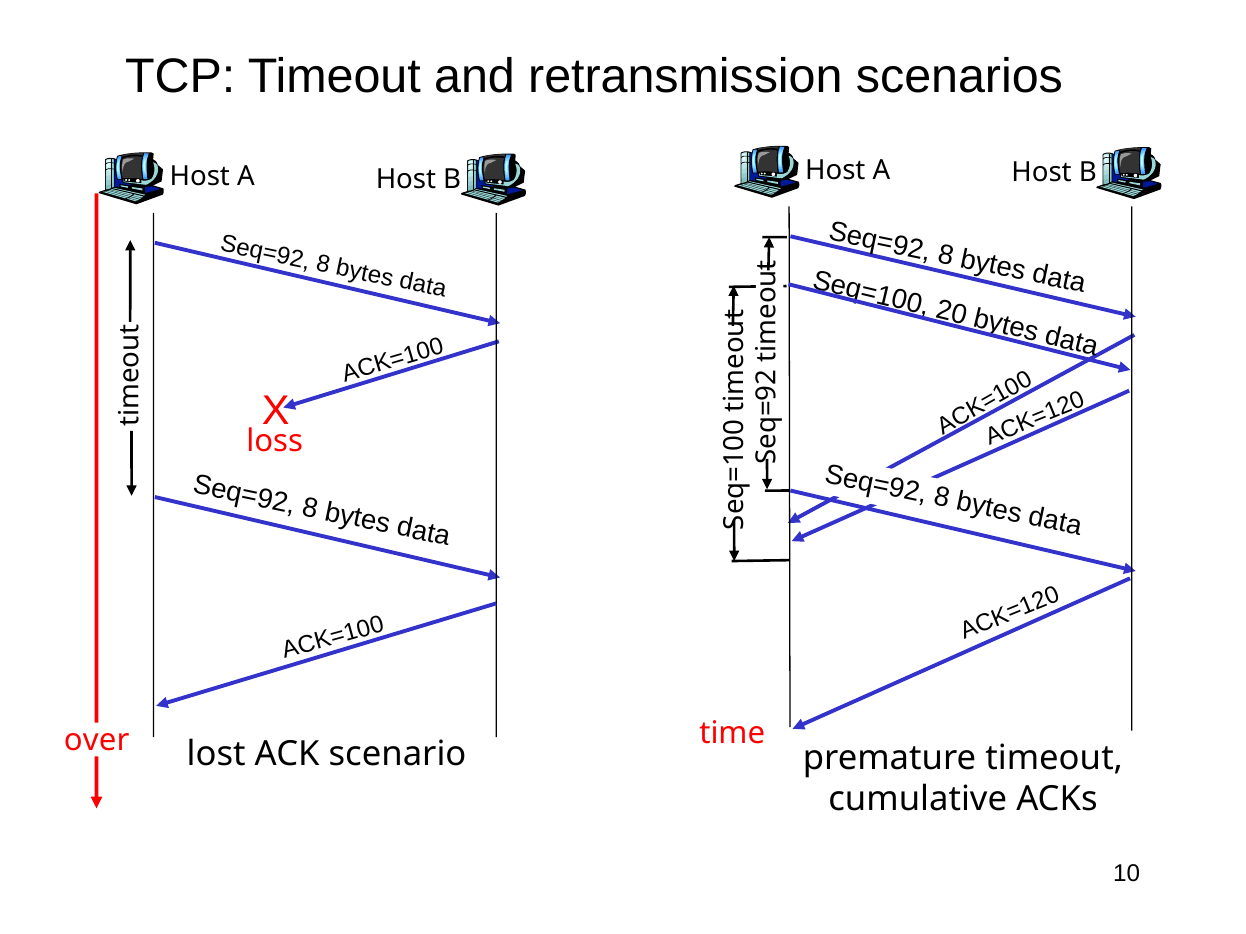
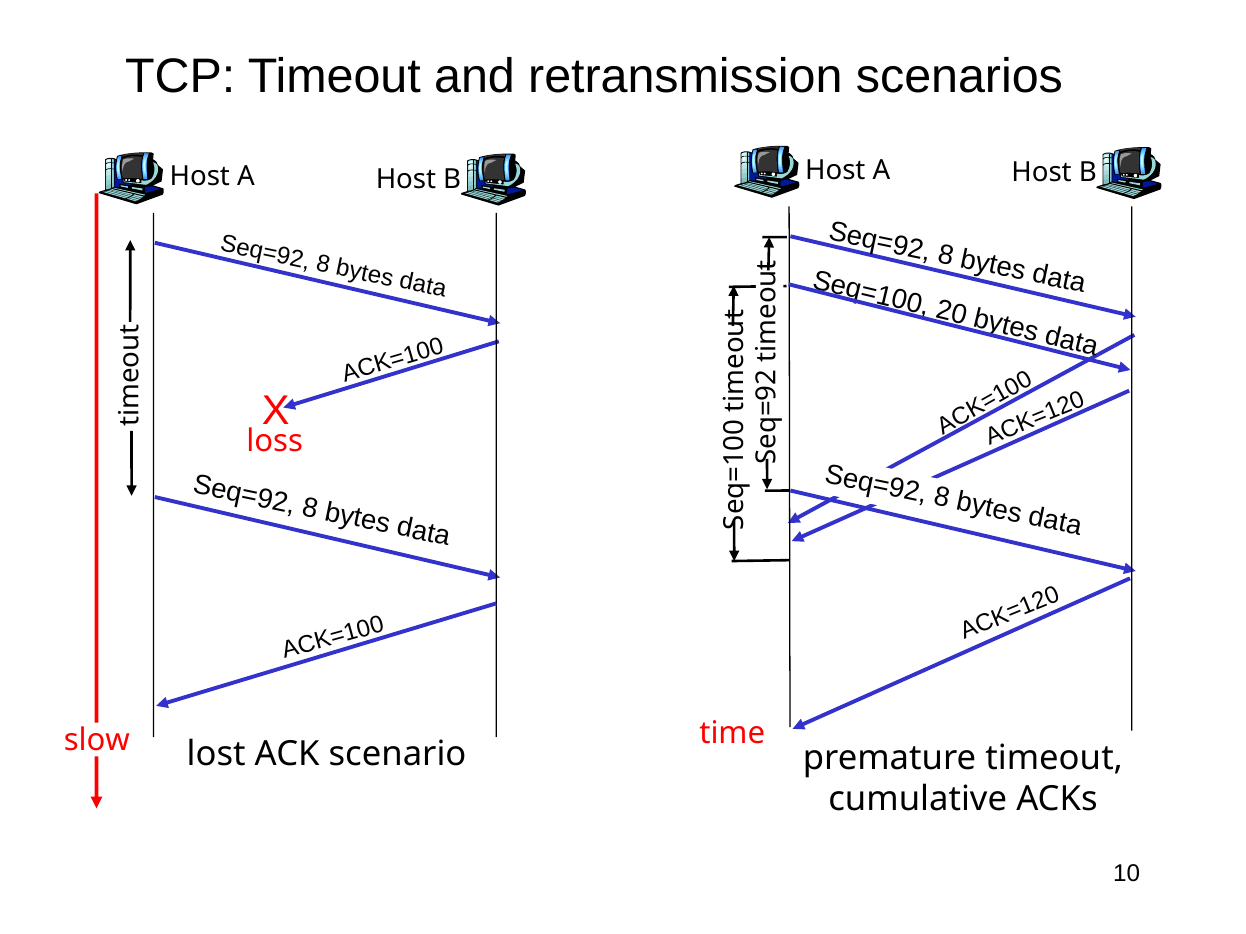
over: over -> slow
